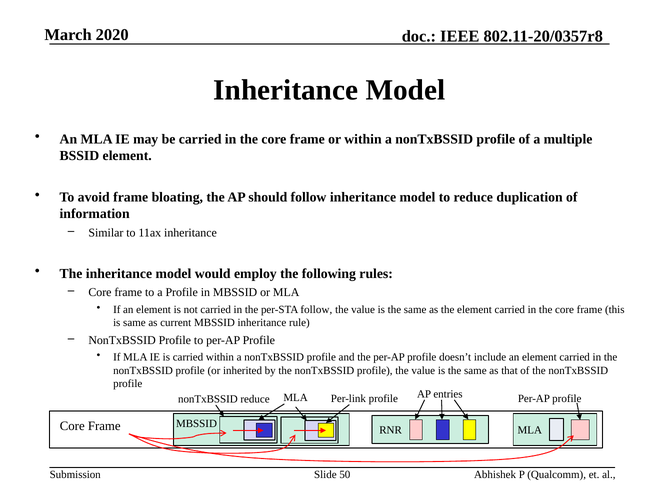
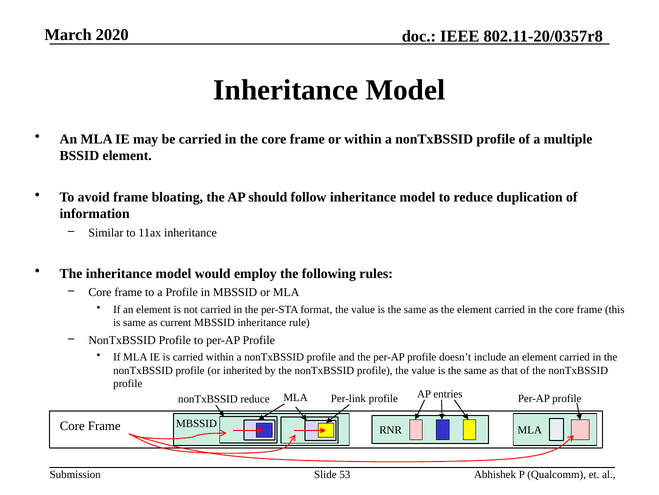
per-STA follow: follow -> format
50: 50 -> 53
